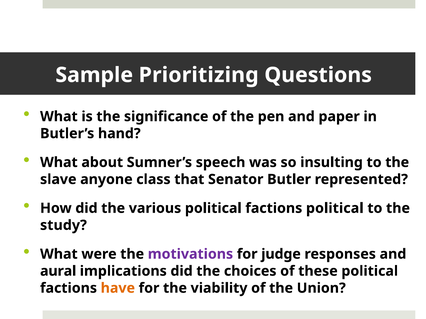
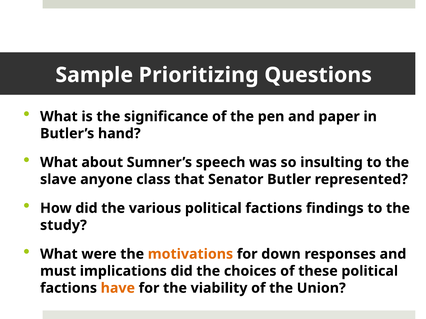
factions political: political -> findings
motivations colour: purple -> orange
judge: judge -> down
aural: aural -> must
